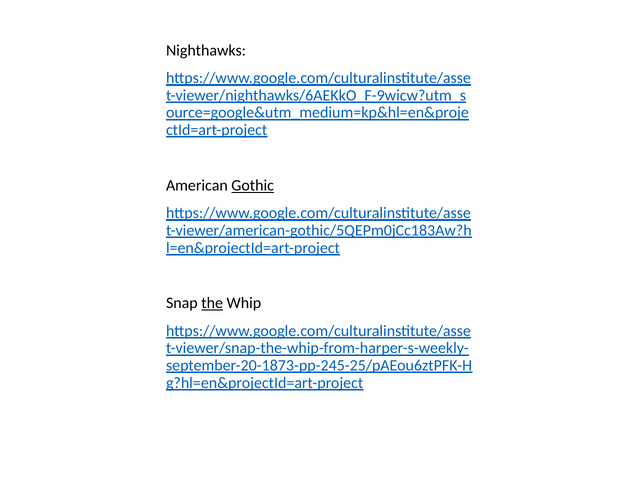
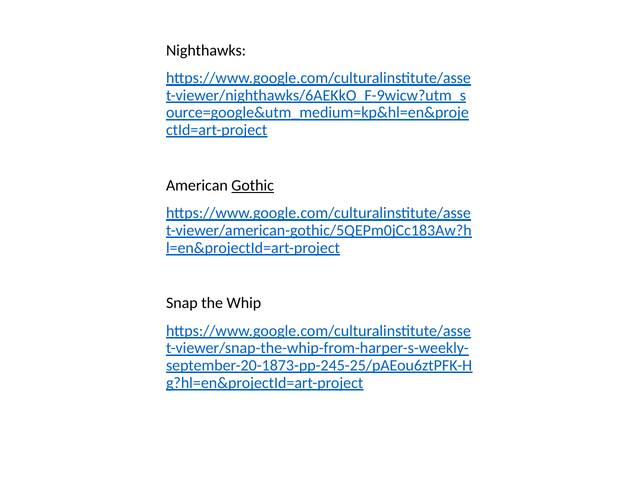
the underline: present -> none
